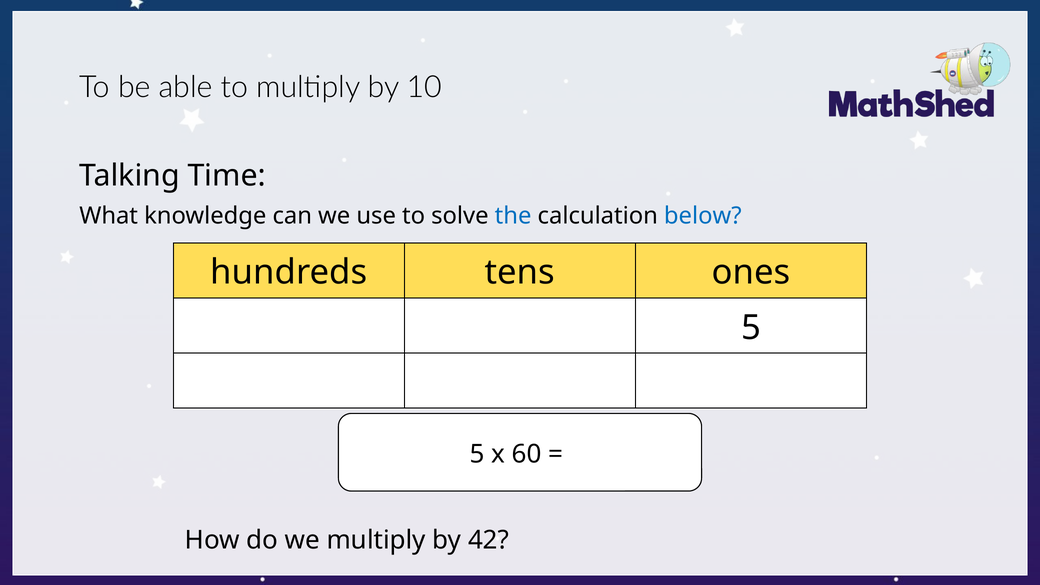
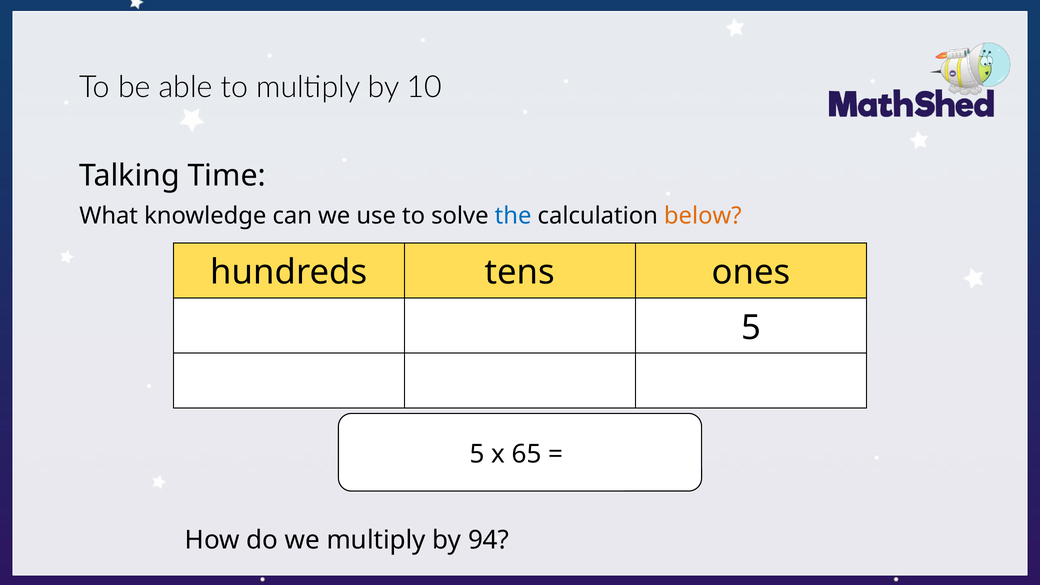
below colour: blue -> orange
60: 60 -> 65
42: 42 -> 94
